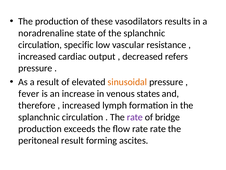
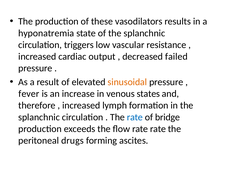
noradrenaline: noradrenaline -> hyponatremia
specific: specific -> triggers
refers: refers -> failed
rate at (135, 117) colour: purple -> blue
peritoneal result: result -> drugs
